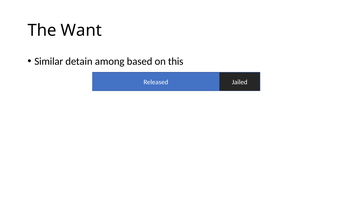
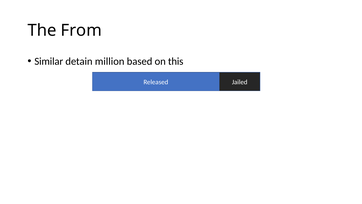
Want: Want -> From
among: among -> million
